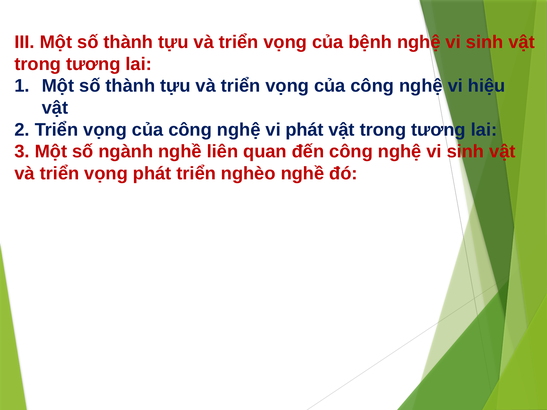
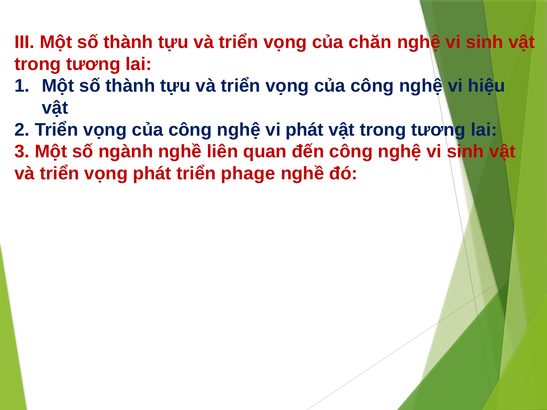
bệnh: bệnh -> chăn
nghèo: nghèo -> phage
